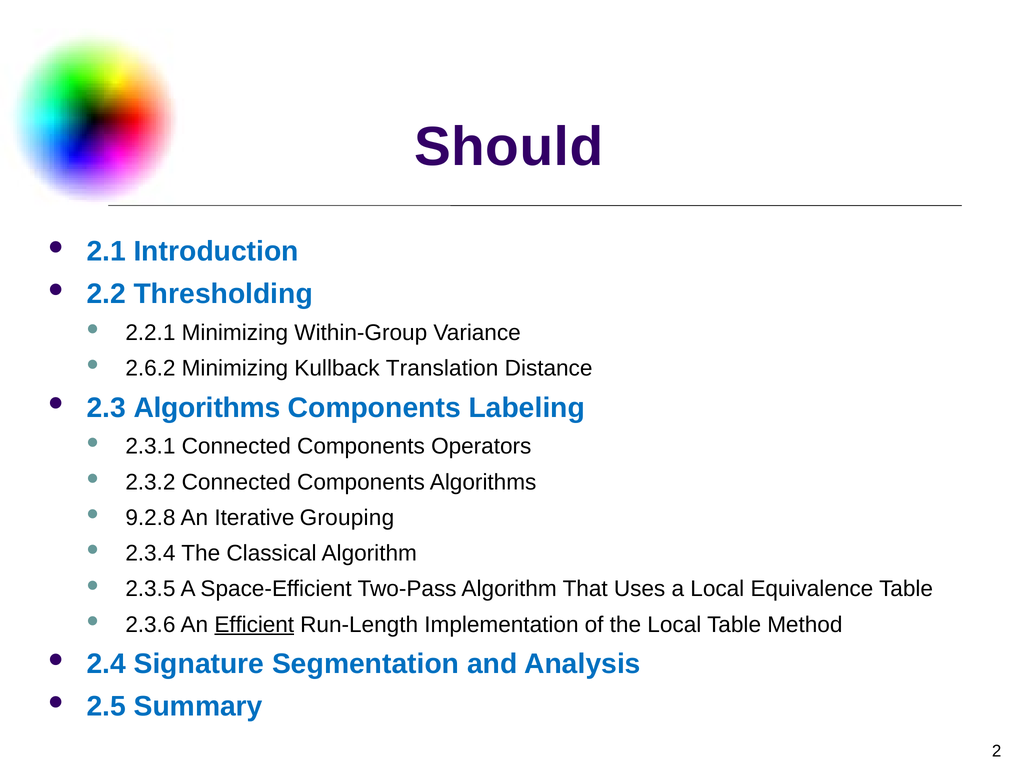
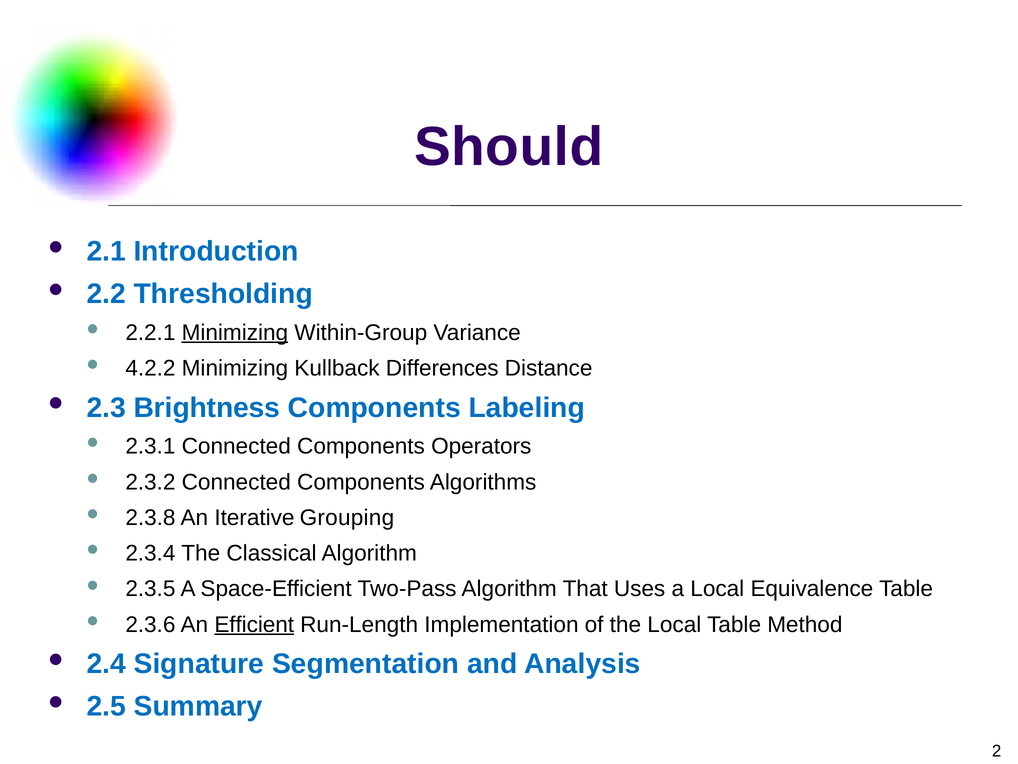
Minimizing at (235, 332) underline: none -> present
2.6.2: 2.6.2 -> 4.2.2
Translation: Translation -> Differences
2.3 Algorithms: Algorithms -> Brightness
9.2.8: 9.2.8 -> 2.3.8
